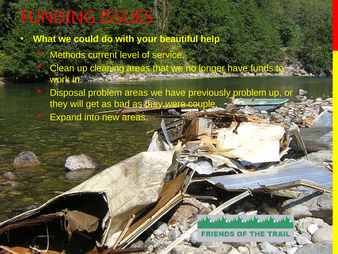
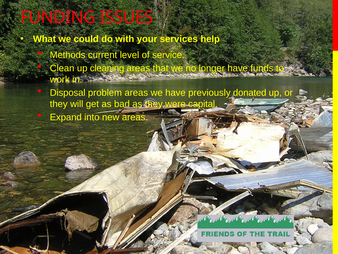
beautiful: beautiful -> services
previously problem: problem -> donated
couple: couple -> capital
